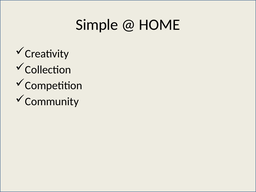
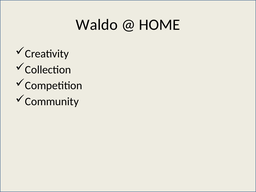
Simple: Simple -> Waldo
